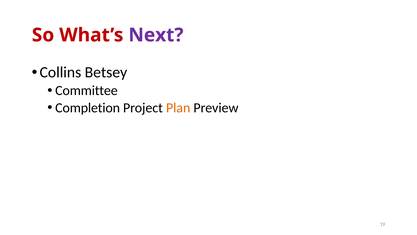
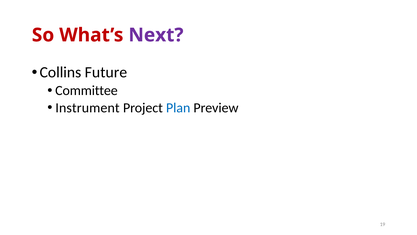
Betsey: Betsey -> Future
Completion: Completion -> Instrument
Plan colour: orange -> blue
